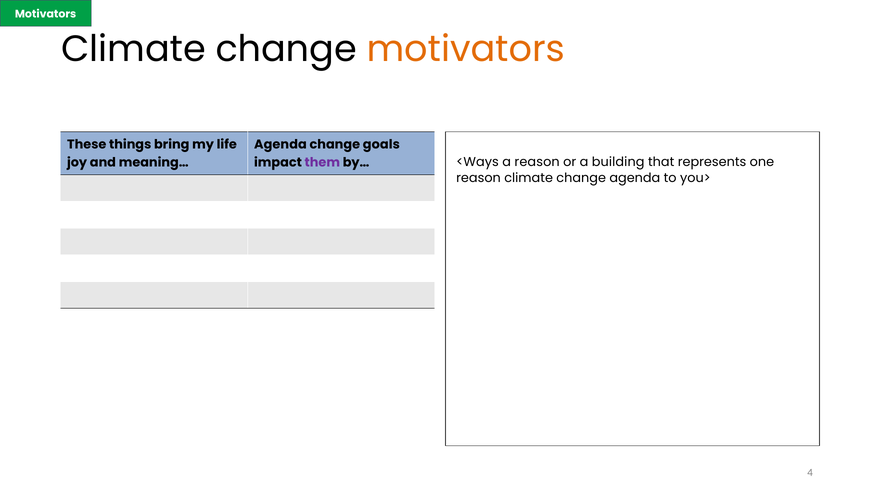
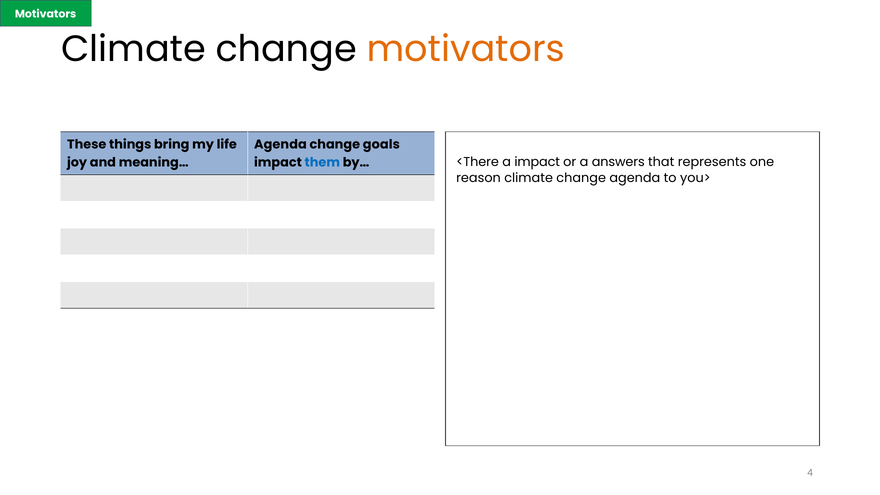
them colour: purple -> blue
<Ways: <Ways -> <There
a reason: reason -> impact
building: building -> answers
